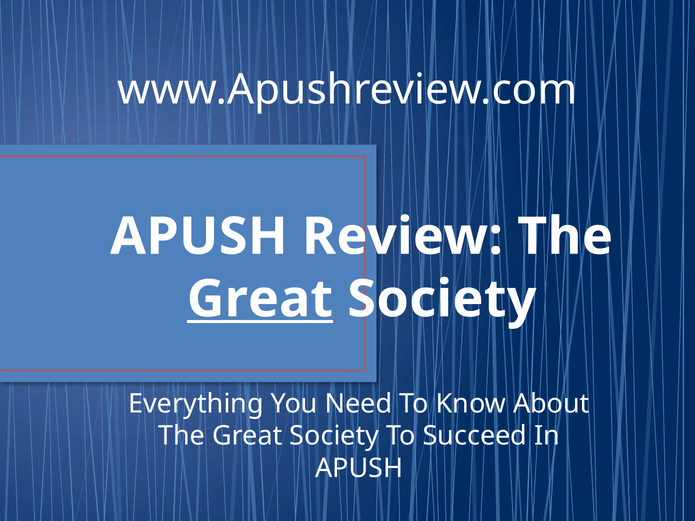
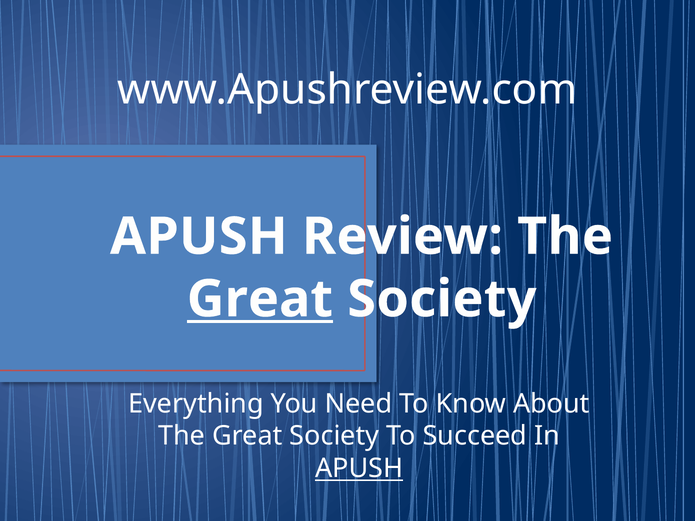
APUSH at (359, 469) underline: none -> present
